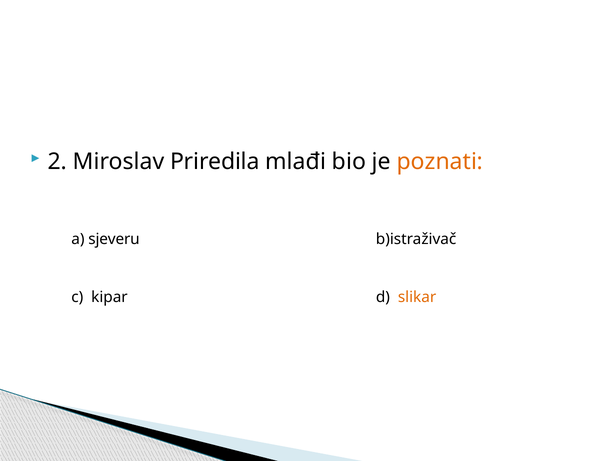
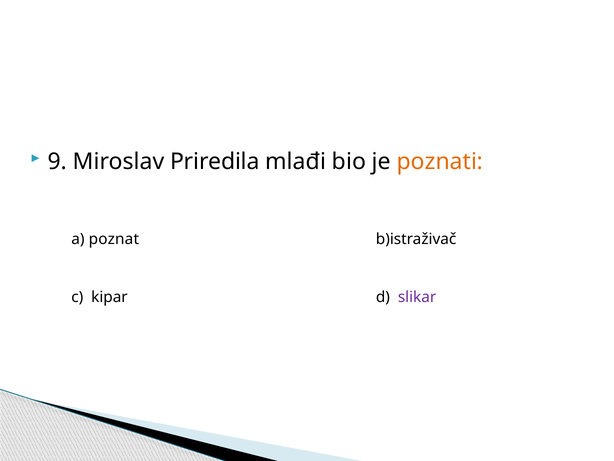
2: 2 -> 9
sjeveru: sjeveru -> poznat
slikar colour: orange -> purple
